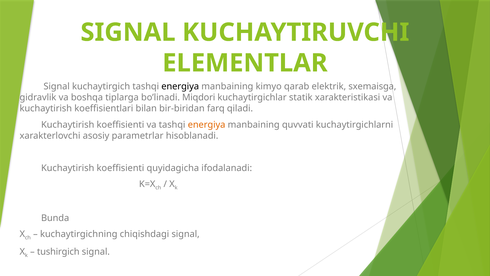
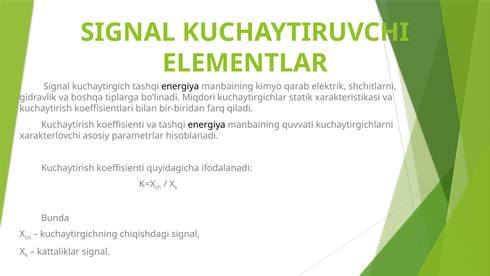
sxemaisga: sxemaisga -> shchitlarni
energiya at (207, 125) colour: orange -> black
tushirgich: tushirgich -> kattaliklar
